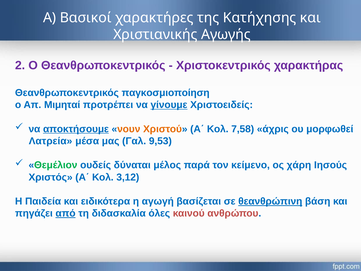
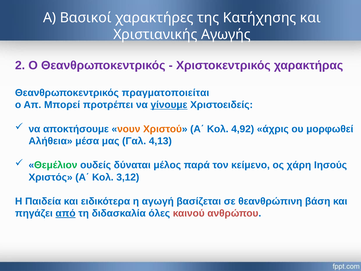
παγκοσμιοποίηση: παγκοσμιοποίηση -> πραγματοποιείται
Μιμηταί: Μιμηταί -> Μπορεί
αποκτήσουμε underline: present -> none
7,58: 7,58 -> 4,92
Λατρεία: Λατρεία -> Αλήθεια
9,53: 9,53 -> 4,13
θεανθρώπινη underline: present -> none
